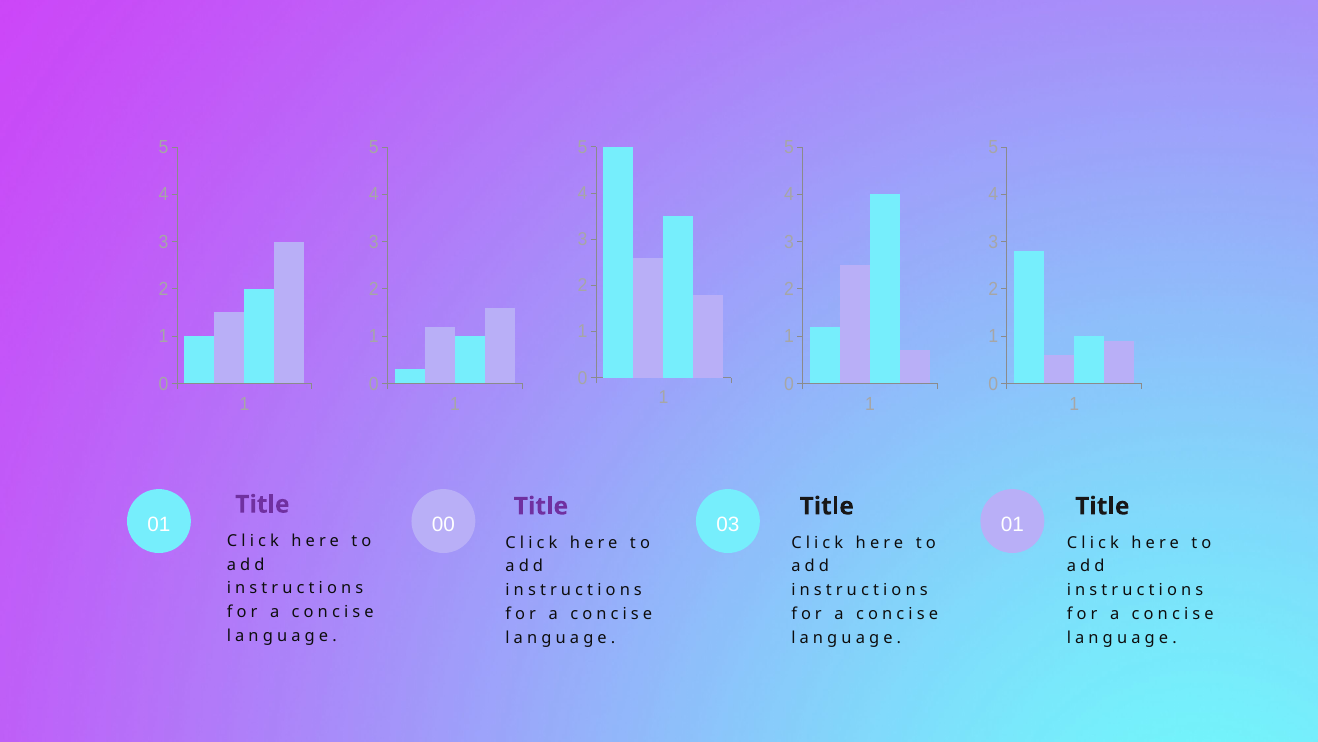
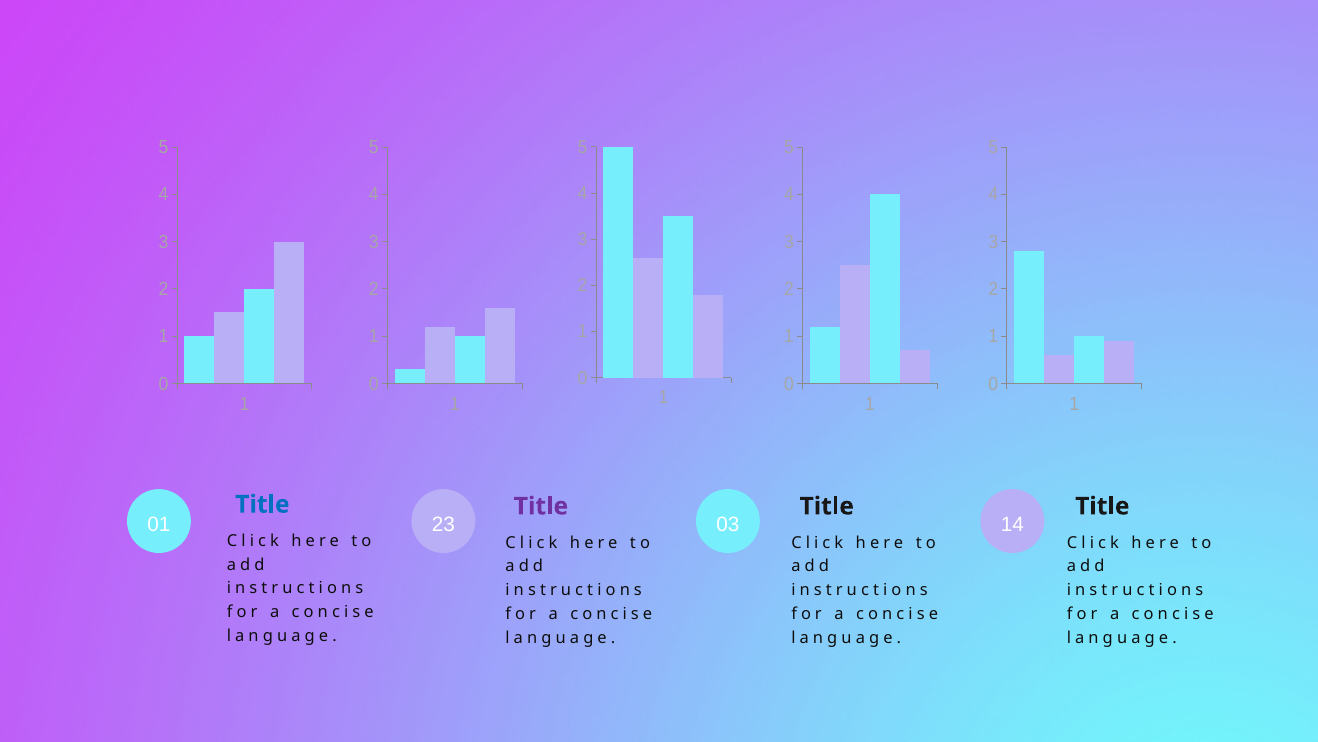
Title at (262, 504) colour: purple -> blue
00: 00 -> 23
03 01: 01 -> 14
